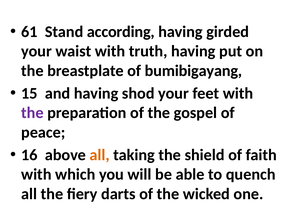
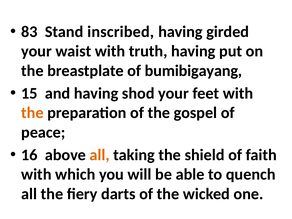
61: 61 -> 83
according: according -> inscribed
the at (32, 113) colour: purple -> orange
